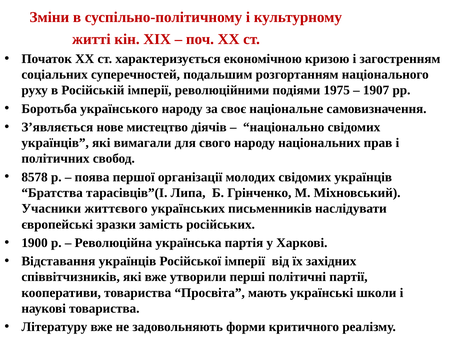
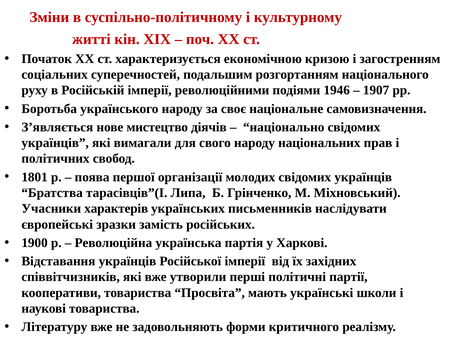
1975: 1975 -> 1946
8578: 8578 -> 1801
життєвого: життєвого -> характерів
